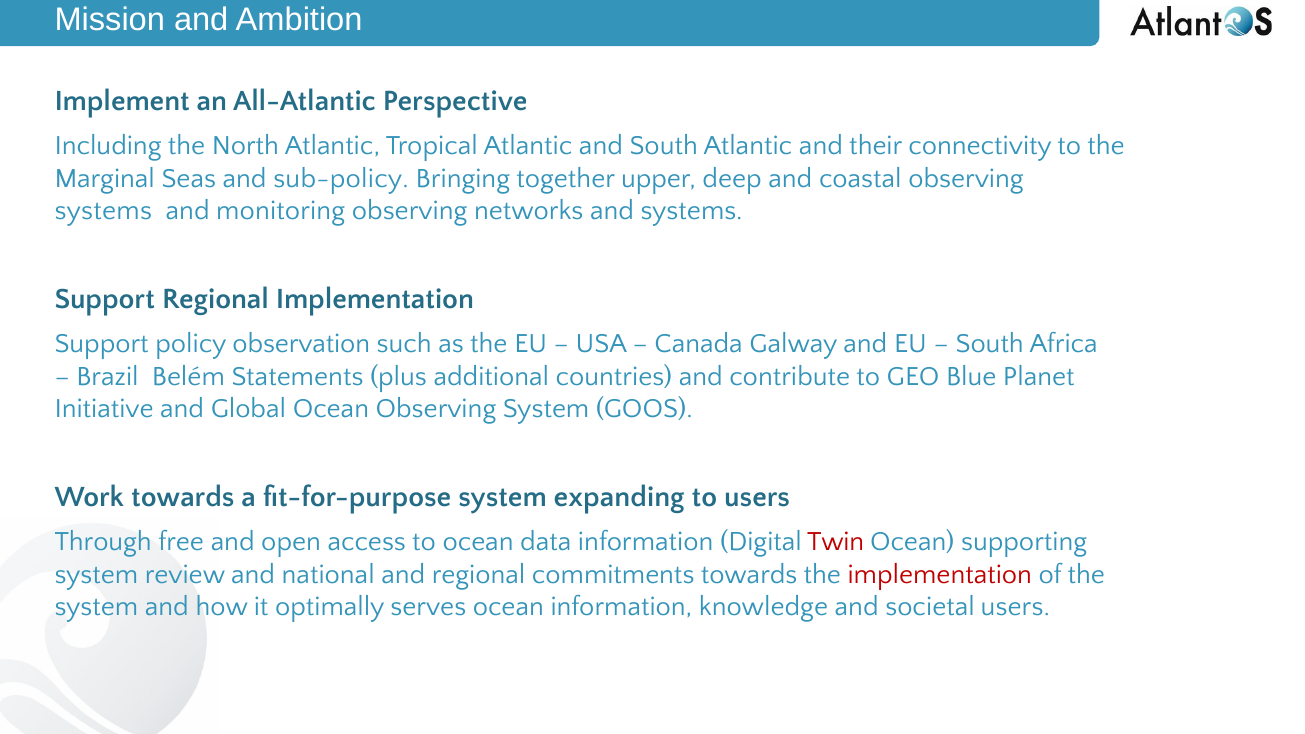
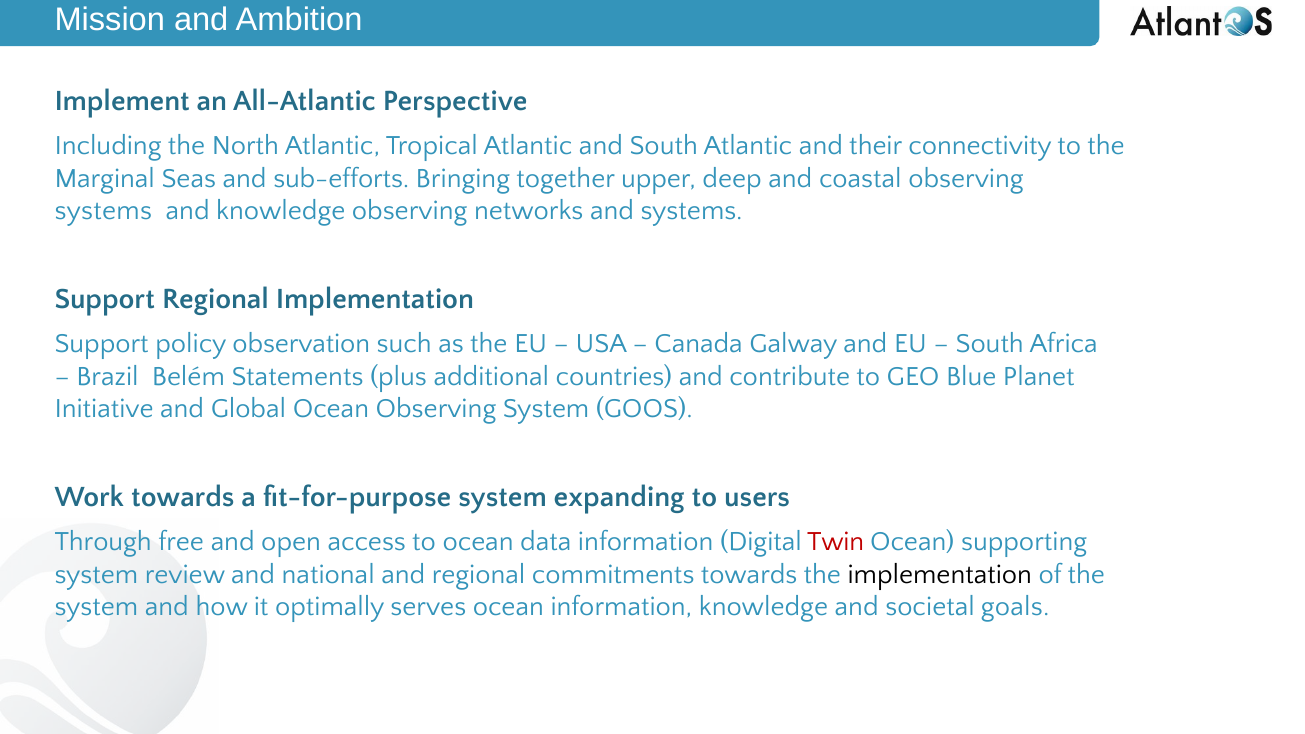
sub-policy: sub-policy -> sub-efforts
and monitoring: monitoring -> knowledge
implementation at (940, 574) colour: red -> black
societal users: users -> goals
